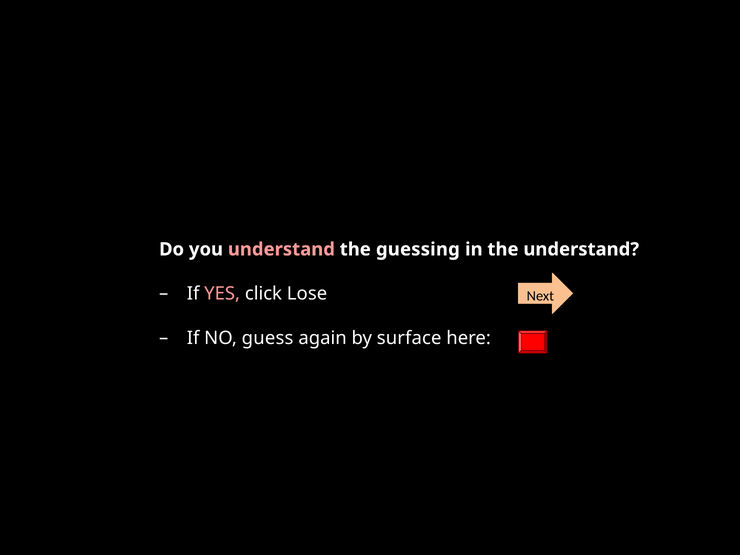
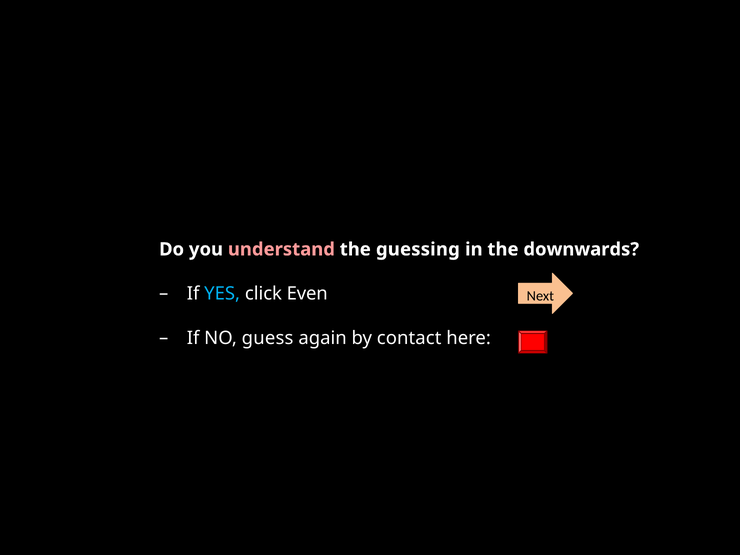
the understand: understand -> downwards
YES colour: pink -> light blue
Lose: Lose -> Even
surface: surface -> contact
